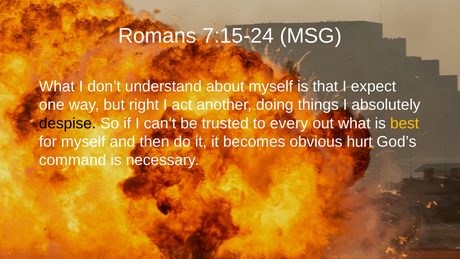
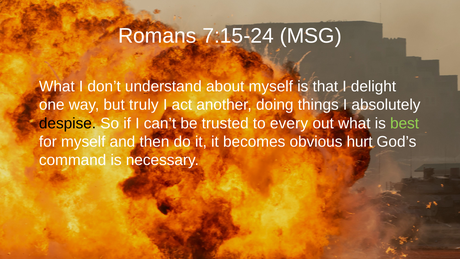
expect: expect -> delight
right: right -> truly
best colour: yellow -> light green
